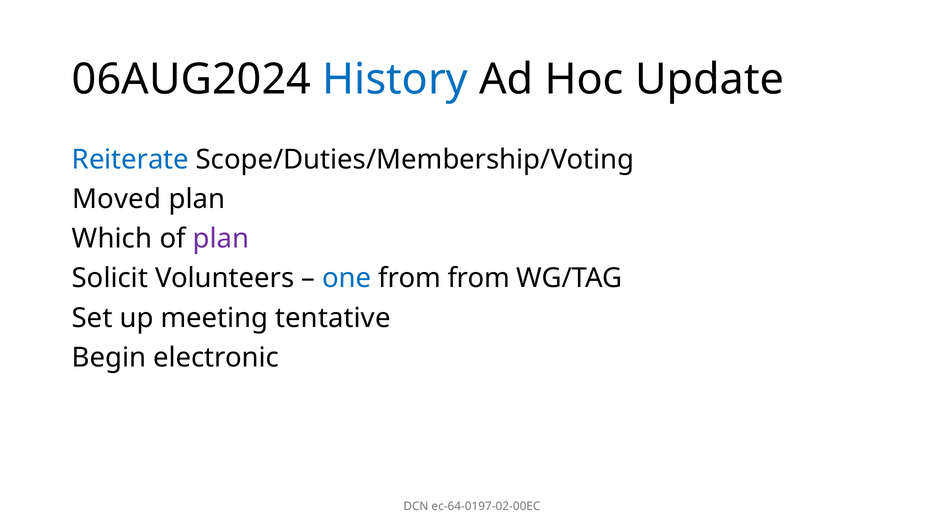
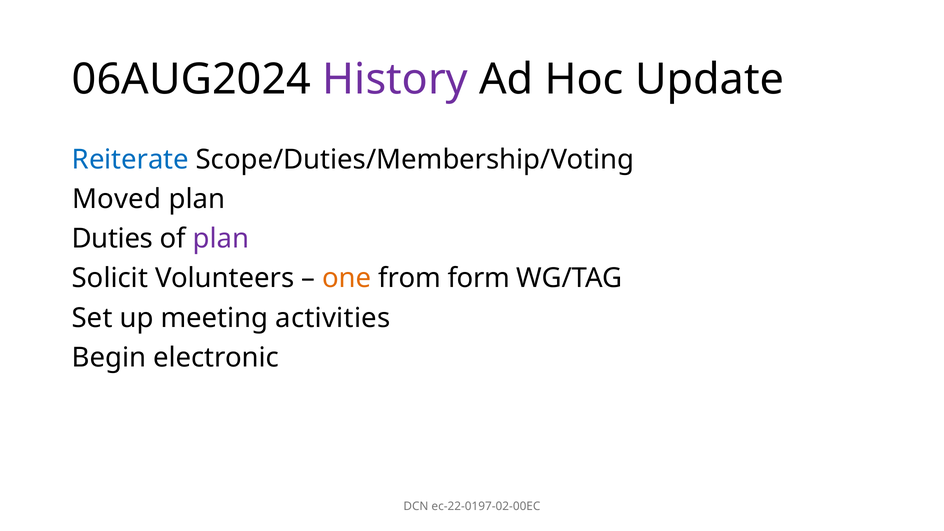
History colour: blue -> purple
Which: Which -> Duties
one colour: blue -> orange
from from: from -> form
tentative: tentative -> activities
ec-64-0197-02-00EC: ec-64-0197-02-00EC -> ec-22-0197-02-00EC
